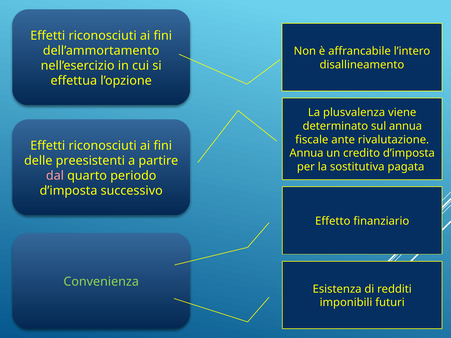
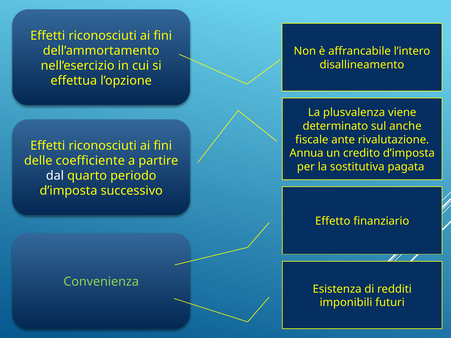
sul annua: annua -> anche
preesistenti: preesistenti -> coefficiente
dal colour: pink -> white
